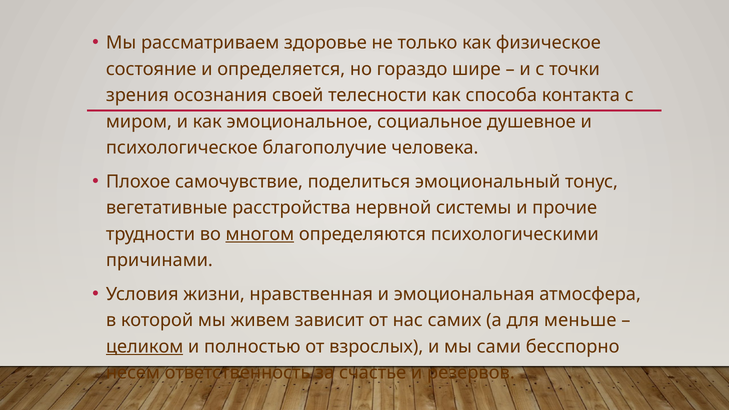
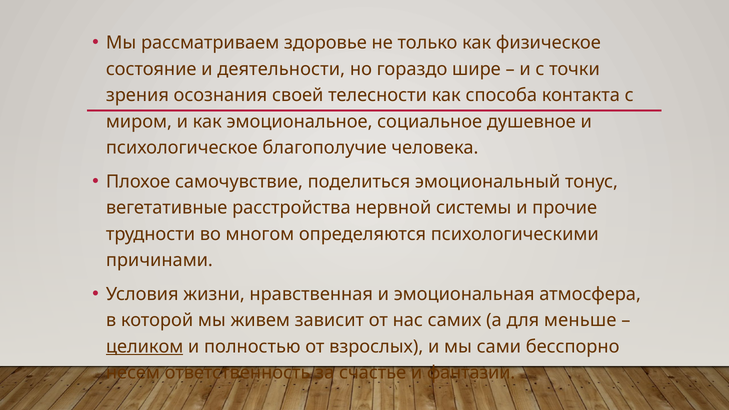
определяется: определяется -> деятельности
многом underline: present -> none
резервов: резервов -> фантазии
